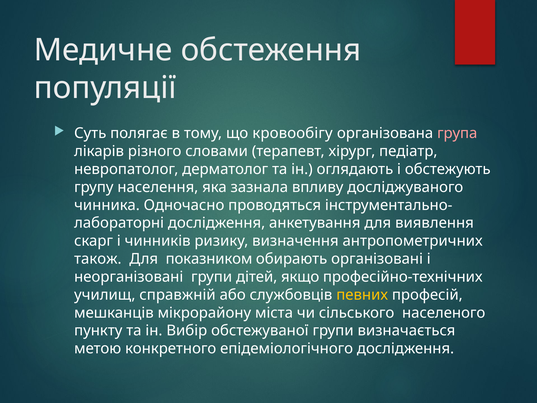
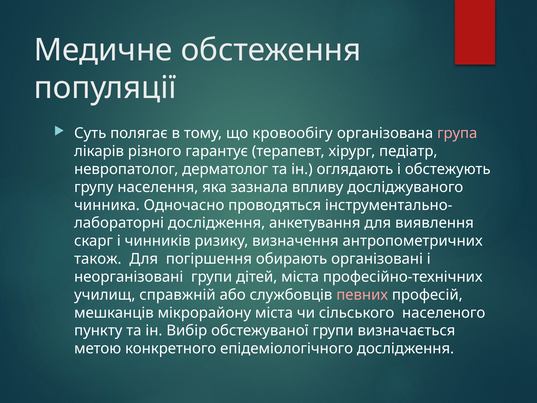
словами: словами -> гарантує
показником: показником -> погіршення
дітей якщо: якщо -> міста
певних colour: yellow -> pink
